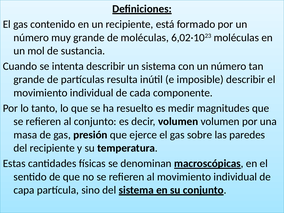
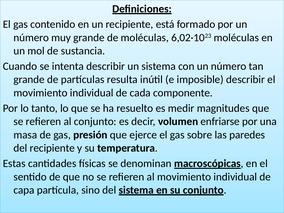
volumen volumen: volumen -> enfriarse
